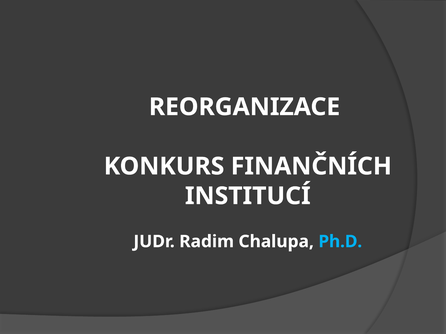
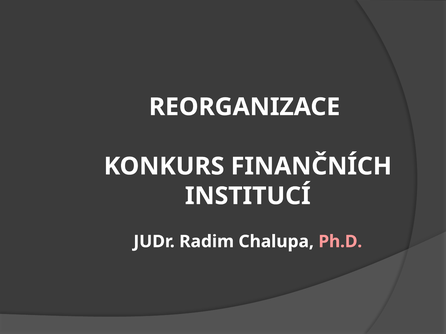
Ph.D colour: light blue -> pink
